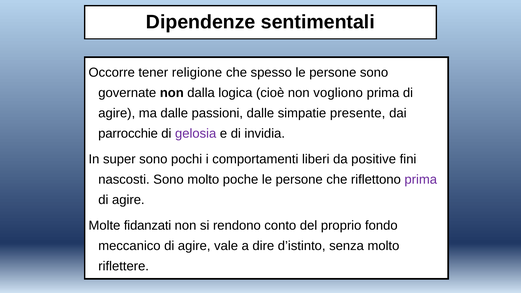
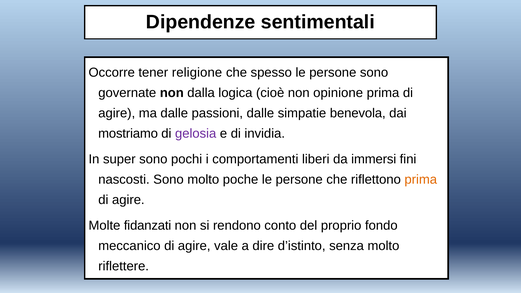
vogliono: vogliono -> opinione
presente: presente -> benevola
parrocchie: parrocchie -> mostriamo
positive: positive -> immersi
prima at (421, 180) colour: purple -> orange
